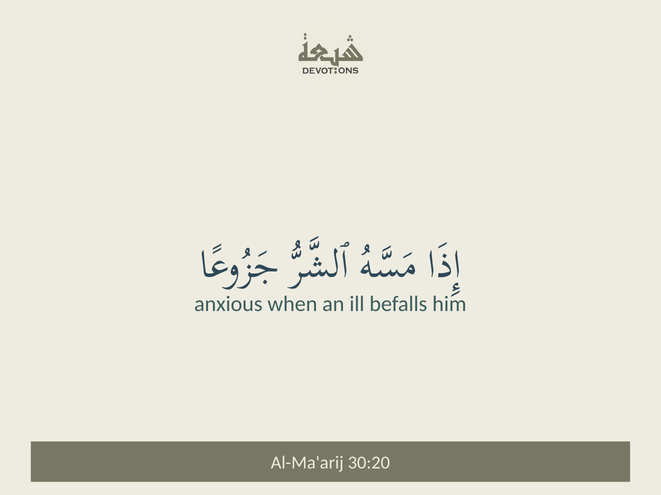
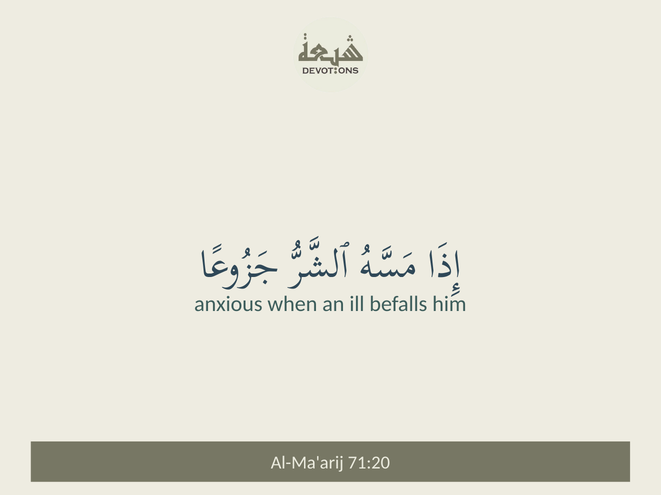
30:20: 30:20 -> 71:20
